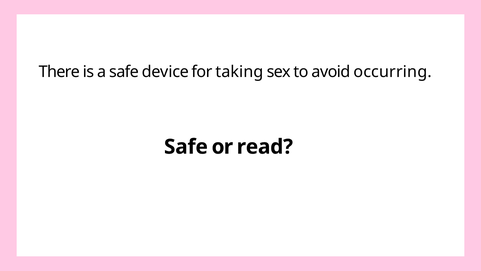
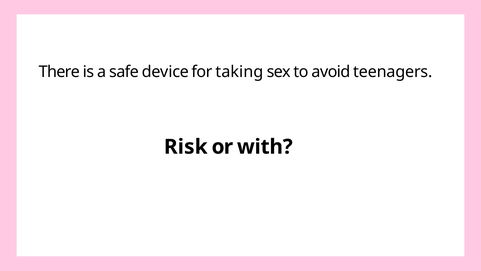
occurring: occurring -> teenagers
Safe at (186, 147): Safe -> Risk
read: read -> with
